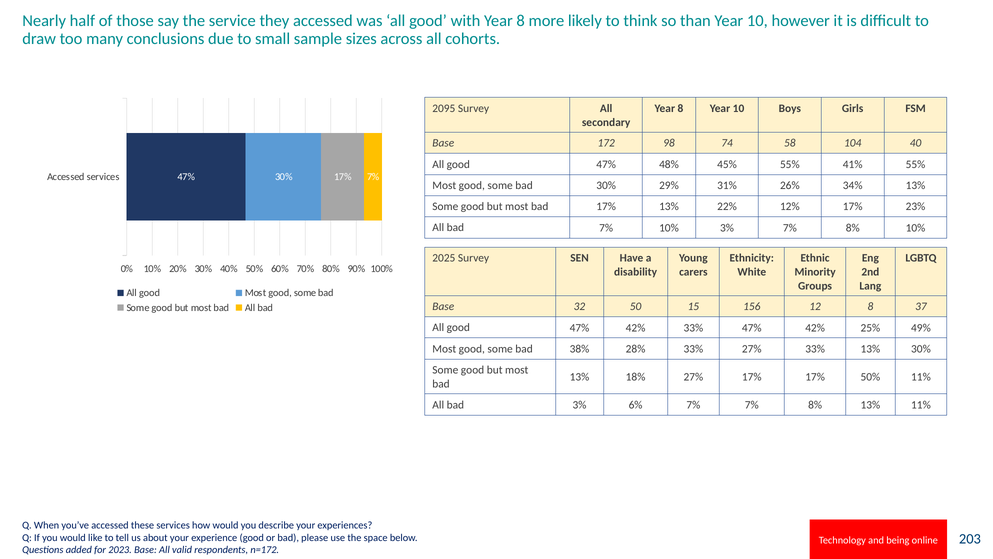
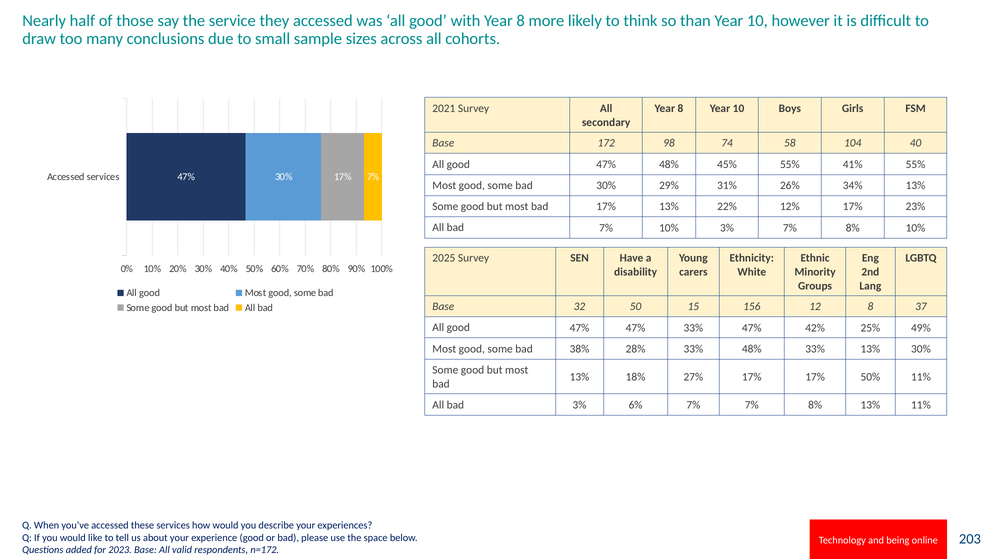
2095: 2095 -> 2021
good 47% 42%: 42% -> 47%
33% 27%: 27% -> 48%
